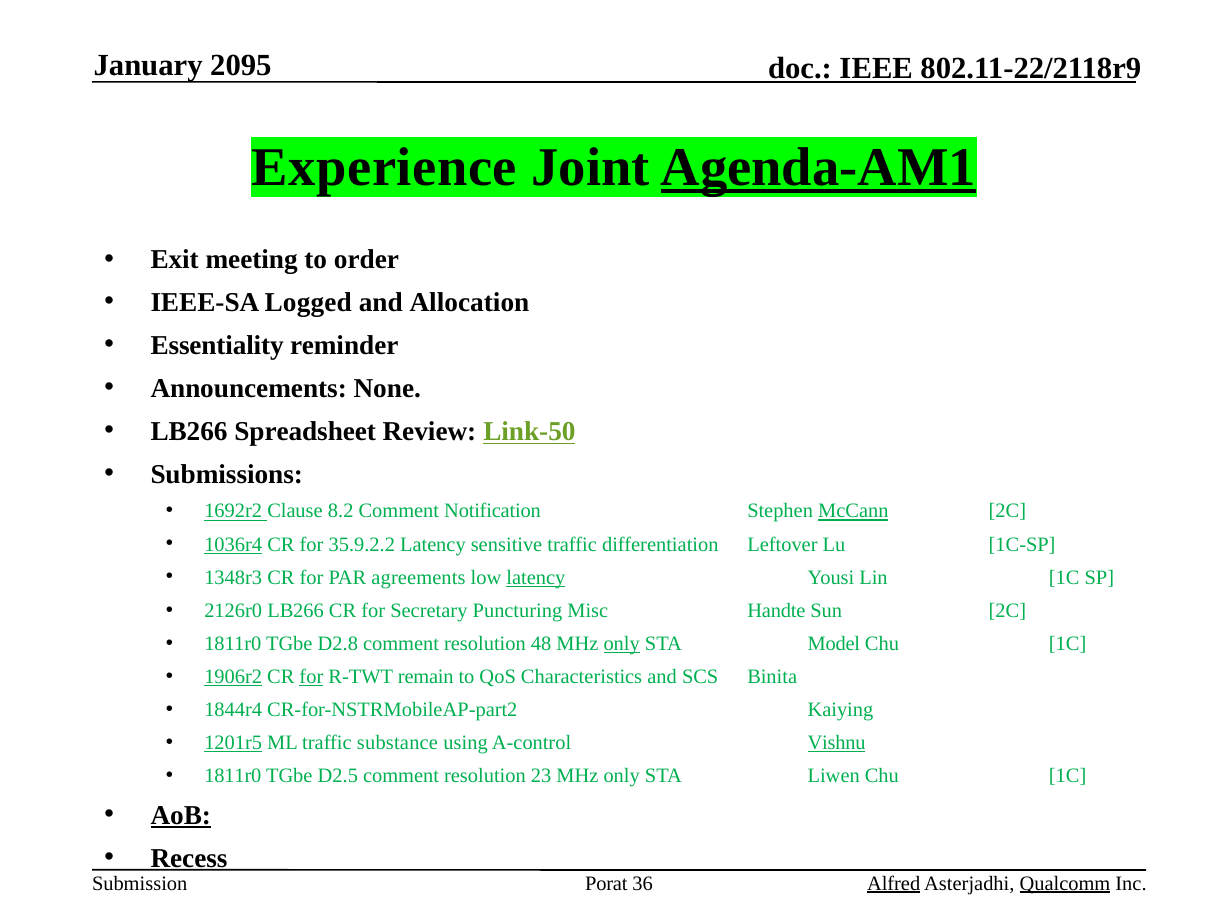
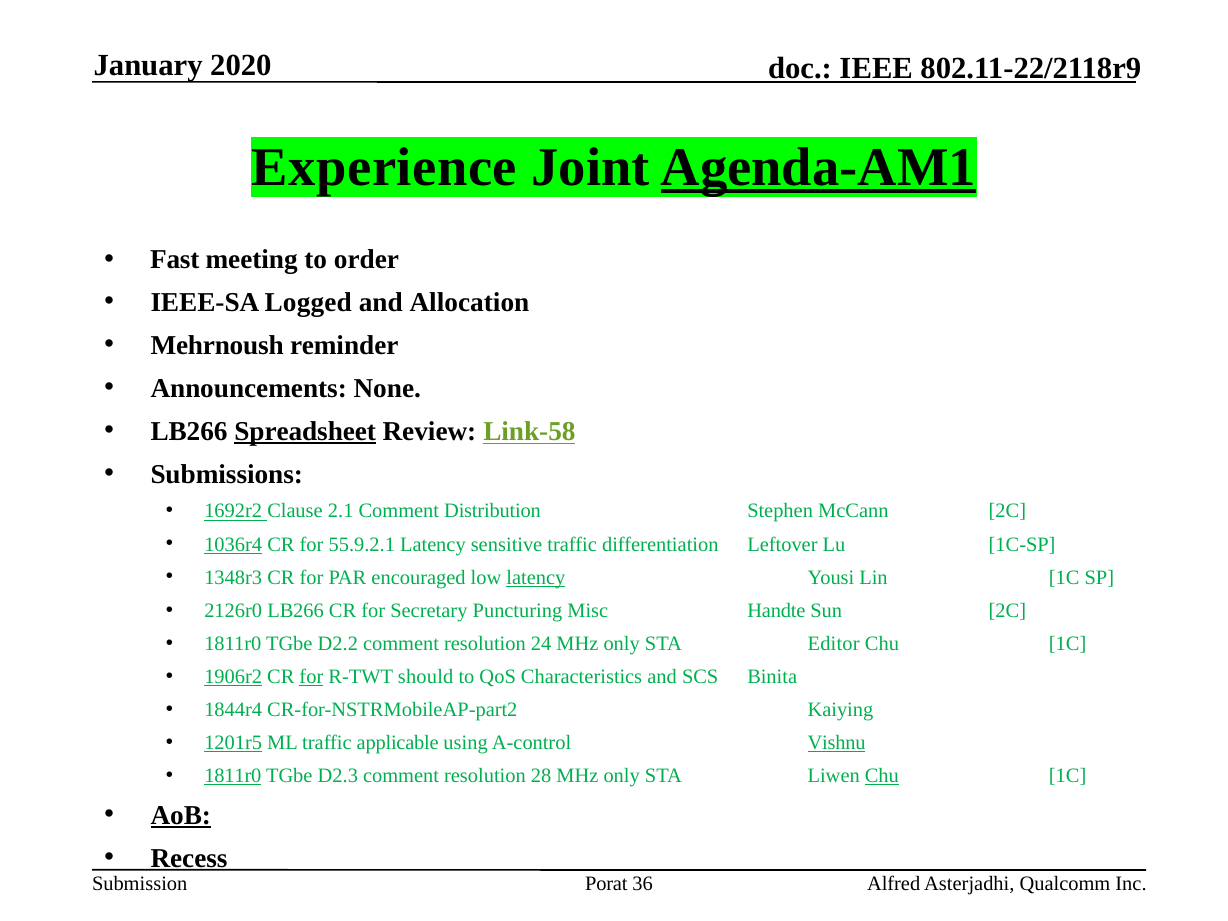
2095: 2095 -> 2020
Exit: Exit -> Fast
Essentiality: Essentiality -> Mehrnoush
Spreadsheet underline: none -> present
Link-50: Link-50 -> Link-58
8.2: 8.2 -> 2.1
Notification: Notification -> Distribution
McCann underline: present -> none
35.9.2.2: 35.9.2.2 -> 55.9.2.1
agreements: agreements -> encouraged
D2.8: D2.8 -> D2.2
48: 48 -> 24
only at (622, 643) underline: present -> none
Model: Model -> Editor
remain: remain -> should
substance: substance -> applicable
1811r0 at (233, 776) underline: none -> present
D2.5: D2.5 -> D2.3
23: 23 -> 28
Chu at (882, 776) underline: none -> present
Alfred underline: present -> none
Qualcomm underline: present -> none
